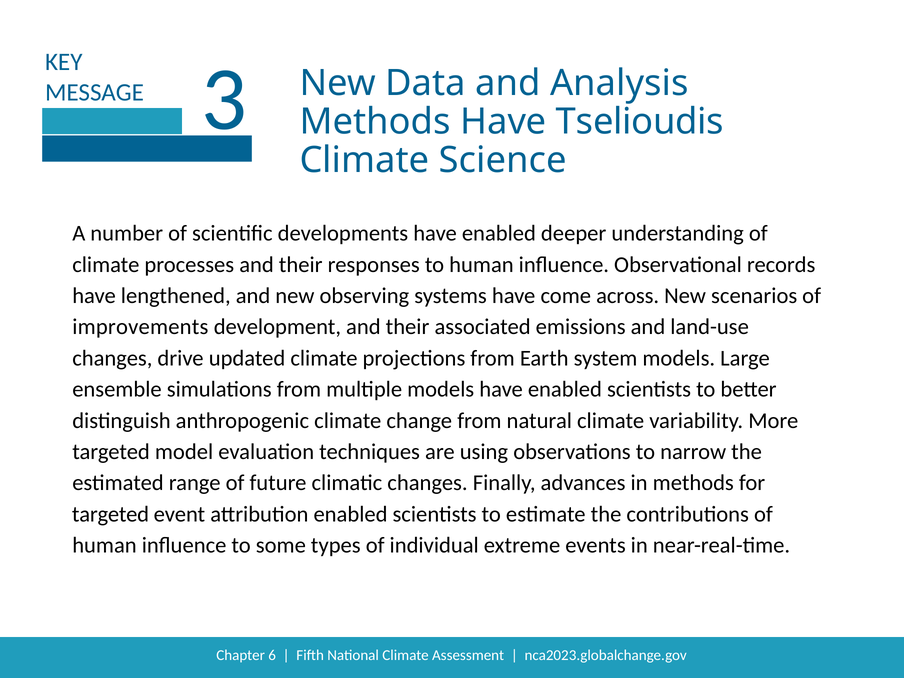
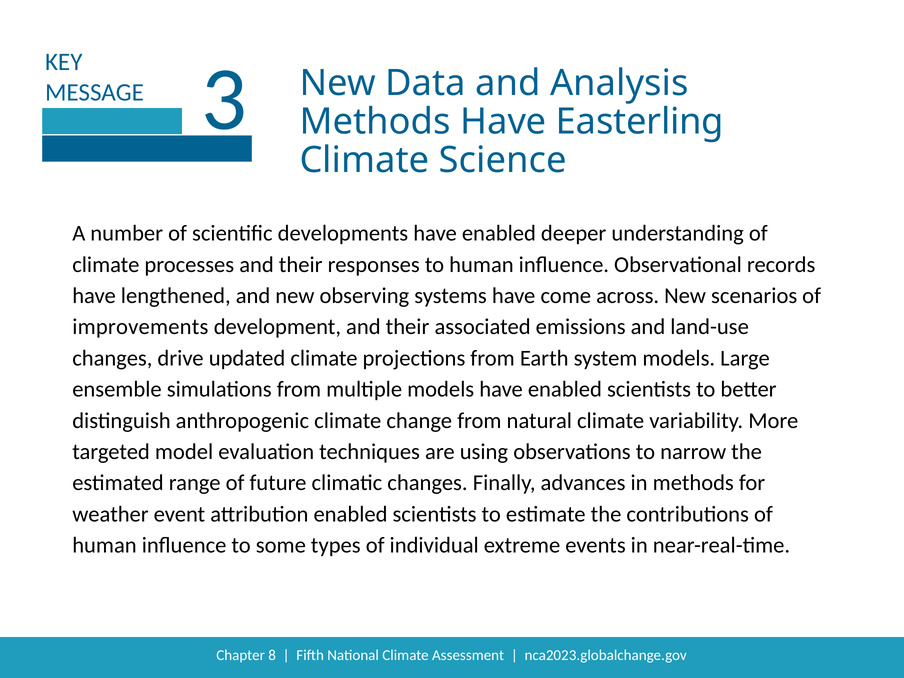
Tselioudis: Tselioudis -> Easterling
targeted at (111, 514): targeted -> weather
6: 6 -> 8
